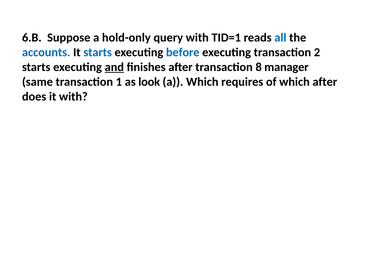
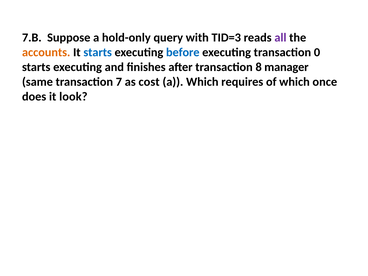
6.B: 6.B -> 7.B
TID=1: TID=1 -> TID=3
all colour: blue -> purple
accounts colour: blue -> orange
2: 2 -> 0
and underline: present -> none
1: 1 -> 7
look: look -> cost
which after: after -> once
it with: with -> look
